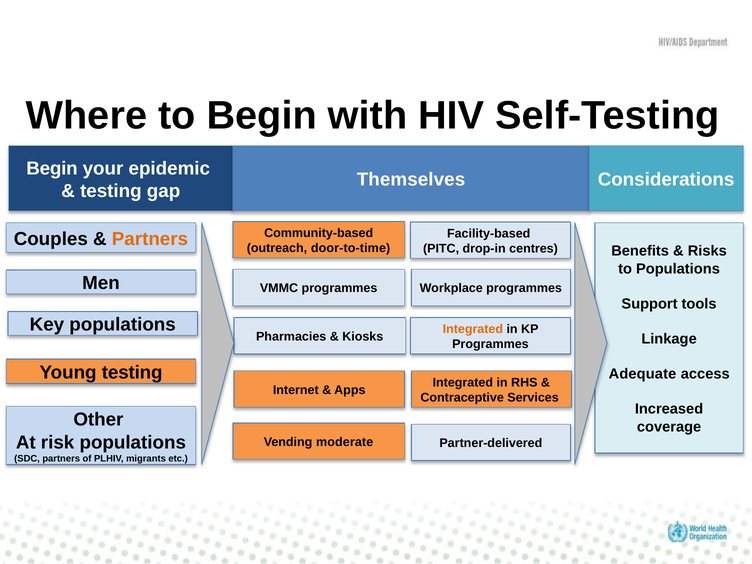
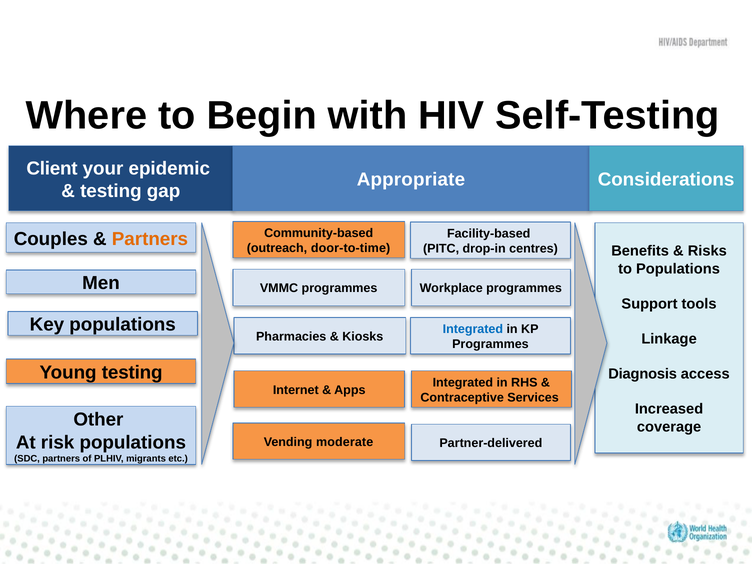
Begin at (52, 168): Begin -> Client
Themselves: Themselves -> Appropriate
Integrated at (473, 329) colour: orange -> blue
Adequate: Adequate -> Diagnosis
